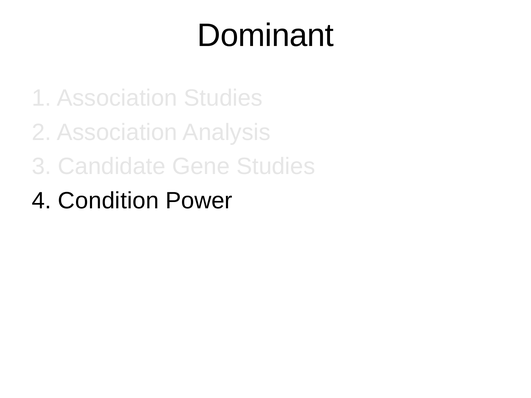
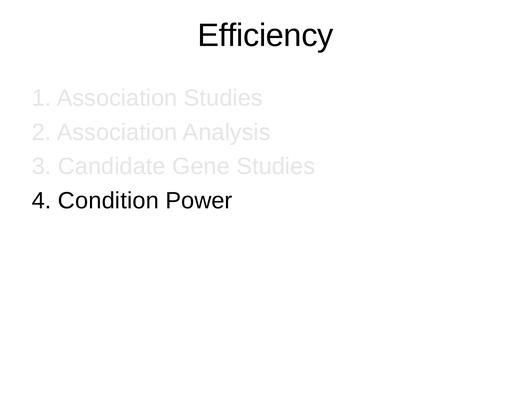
Dominant: Dominant -> Efficiency
